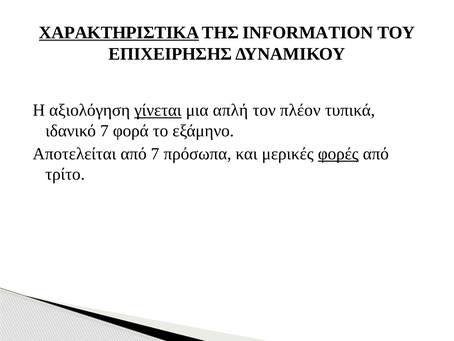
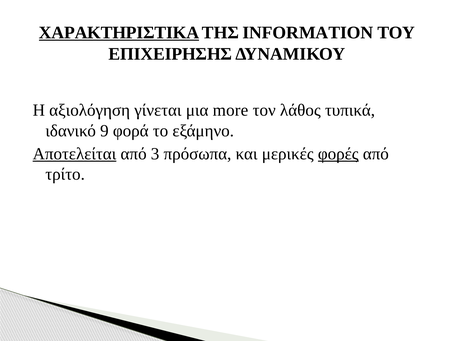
γίνεται underline: present -> none
απλή: απλή -> more
πλέον: πλέον -> λάθος
ιδανικό 7: 7 -> 9
Αποτελείται underline: none -> present
από 7: 7 -> 3
